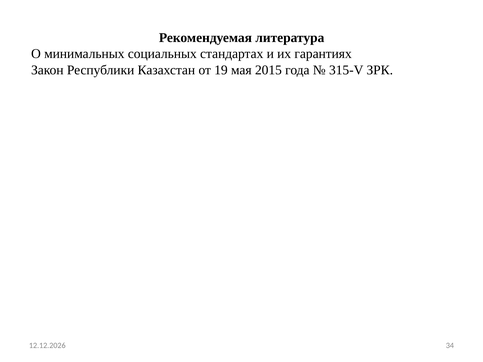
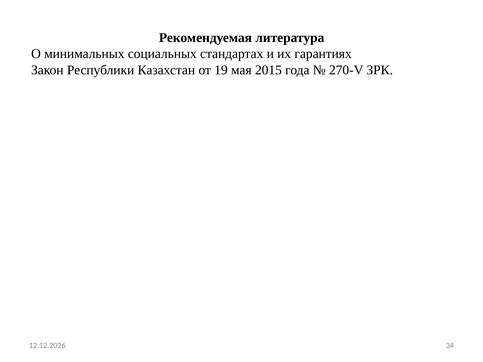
315-V: 315-V -> 270-V
